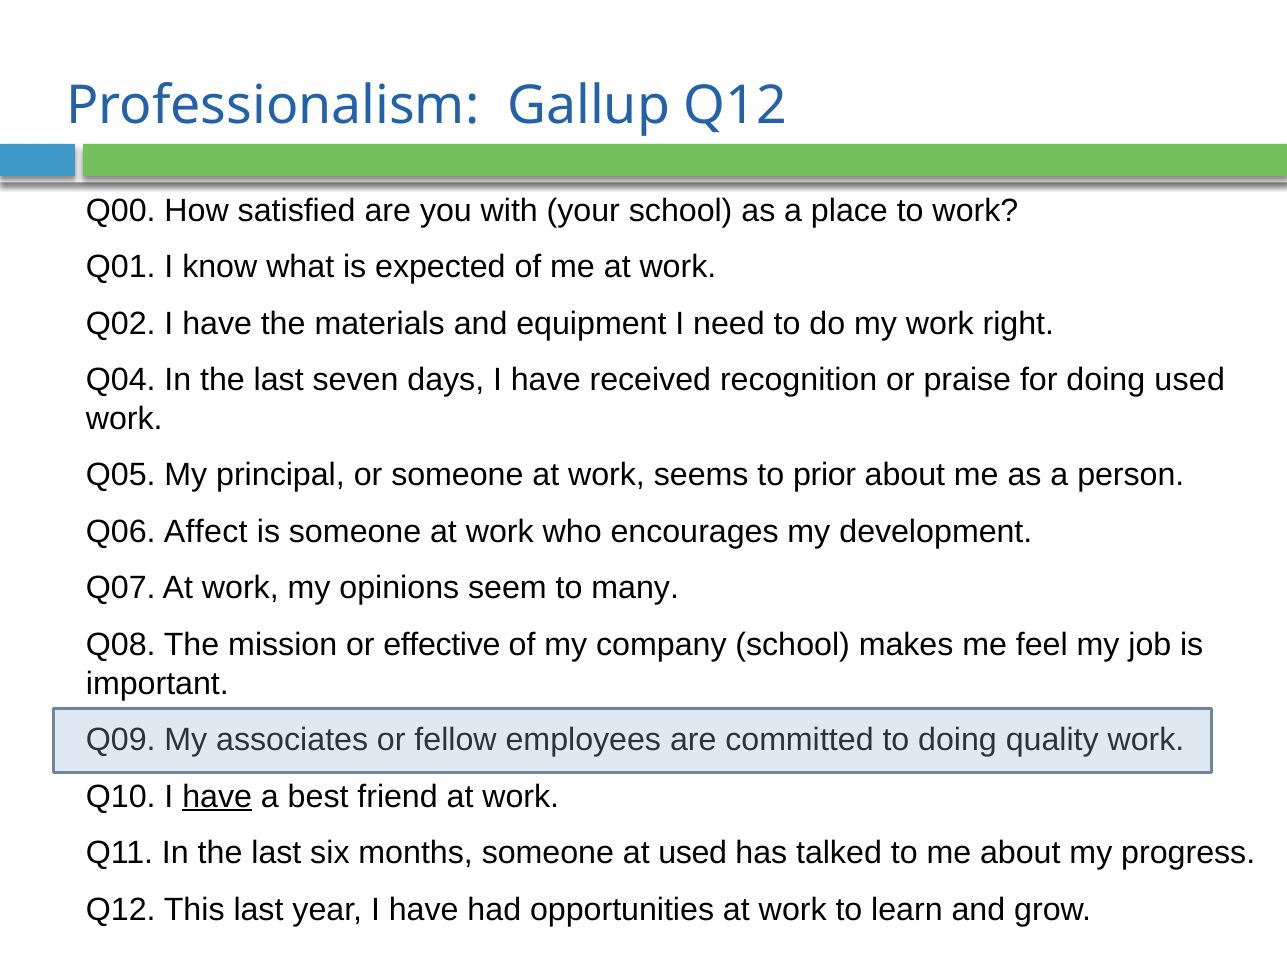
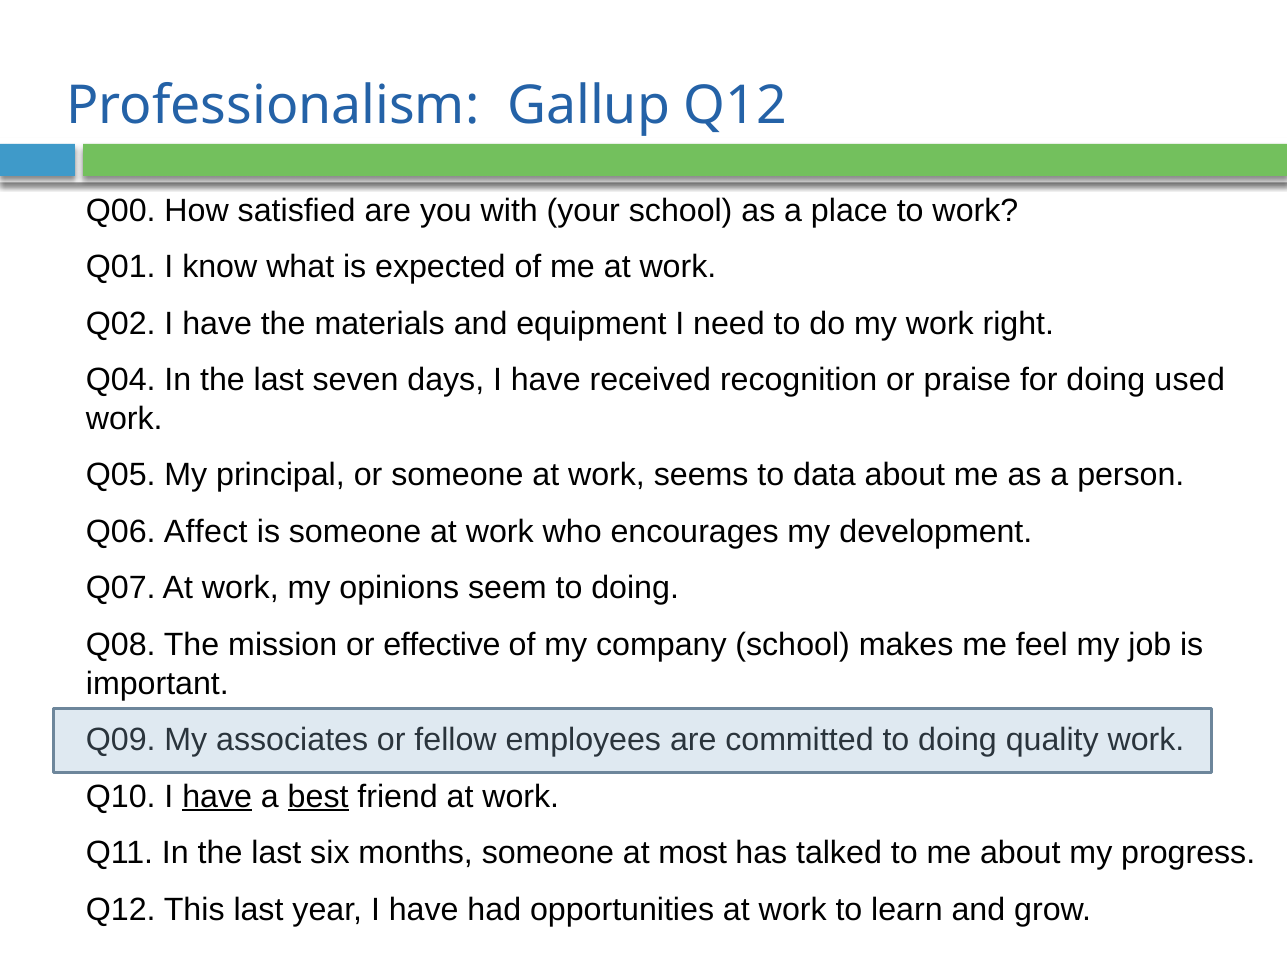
prior: prior -> data
seem to many: many -> doing
best underline: none -> present
at used: used -> most
